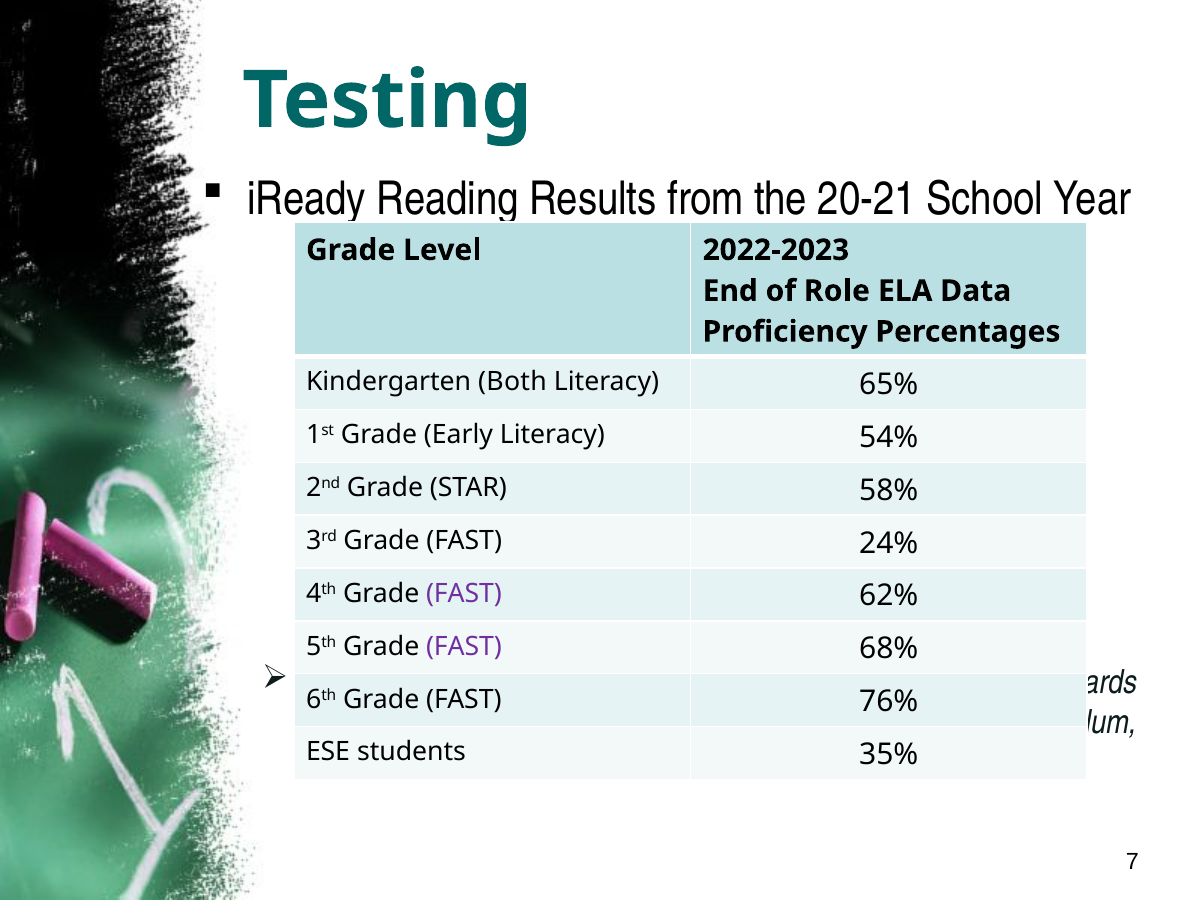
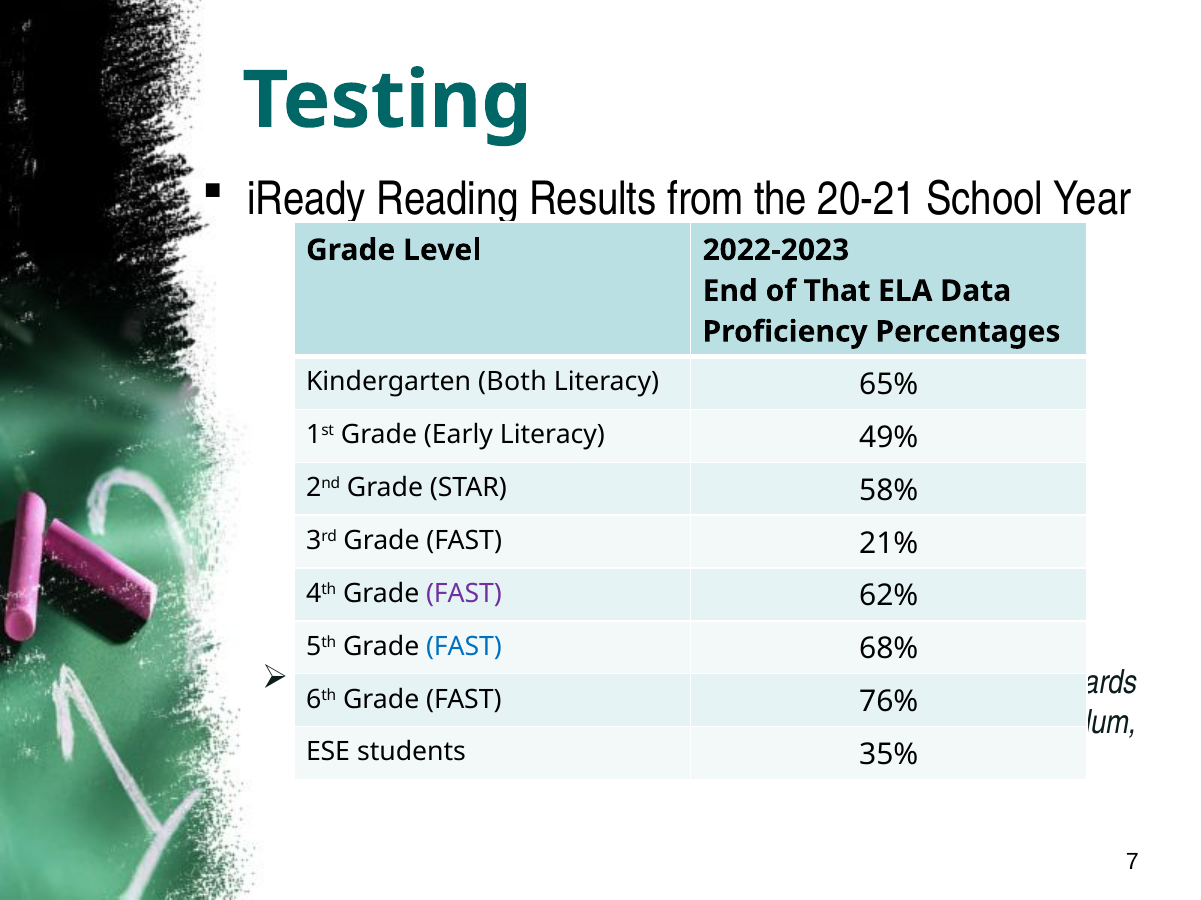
of Role: Role -> That
54%: 54% -> 49%
24%: 24% -> 21%
FAST at (464, 647) colour: purple -> blue
